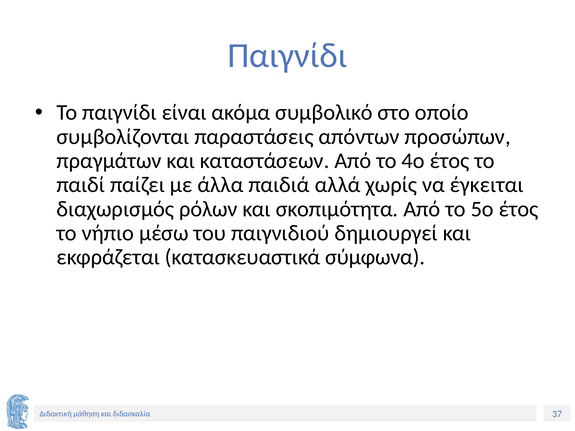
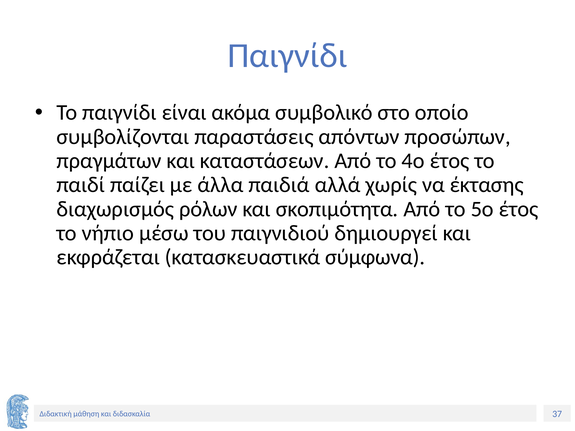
έγκειται: έγκειται -> έκτασης
